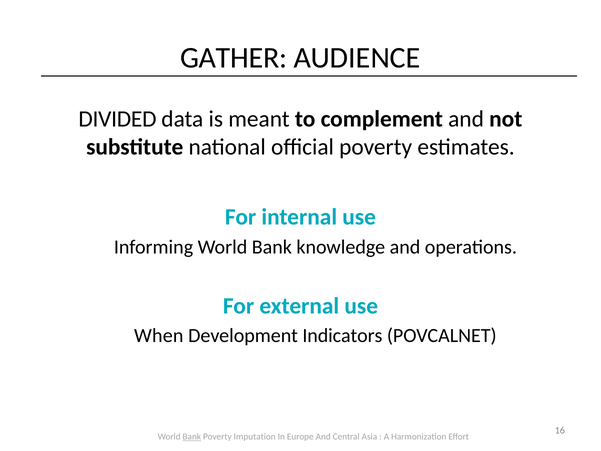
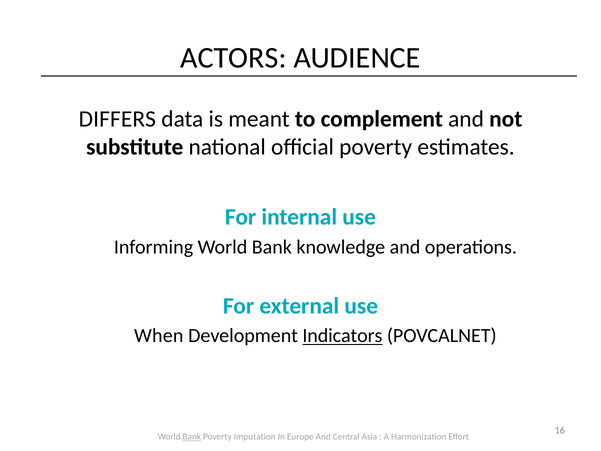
GATHER: GATHER -> ACTORS
DIVIDED: DIVIDED -> DIFFERS
Indicators underline: none -> present
